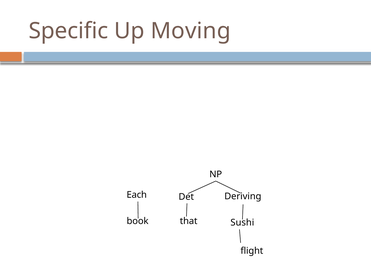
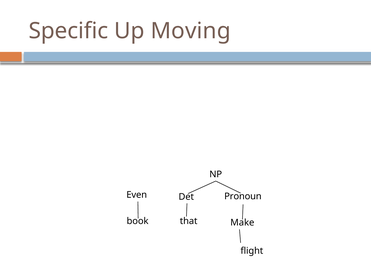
Each: Each -> Even
Deriving: Deriving -> Pronoun
Sushi: Sushi -> Make
